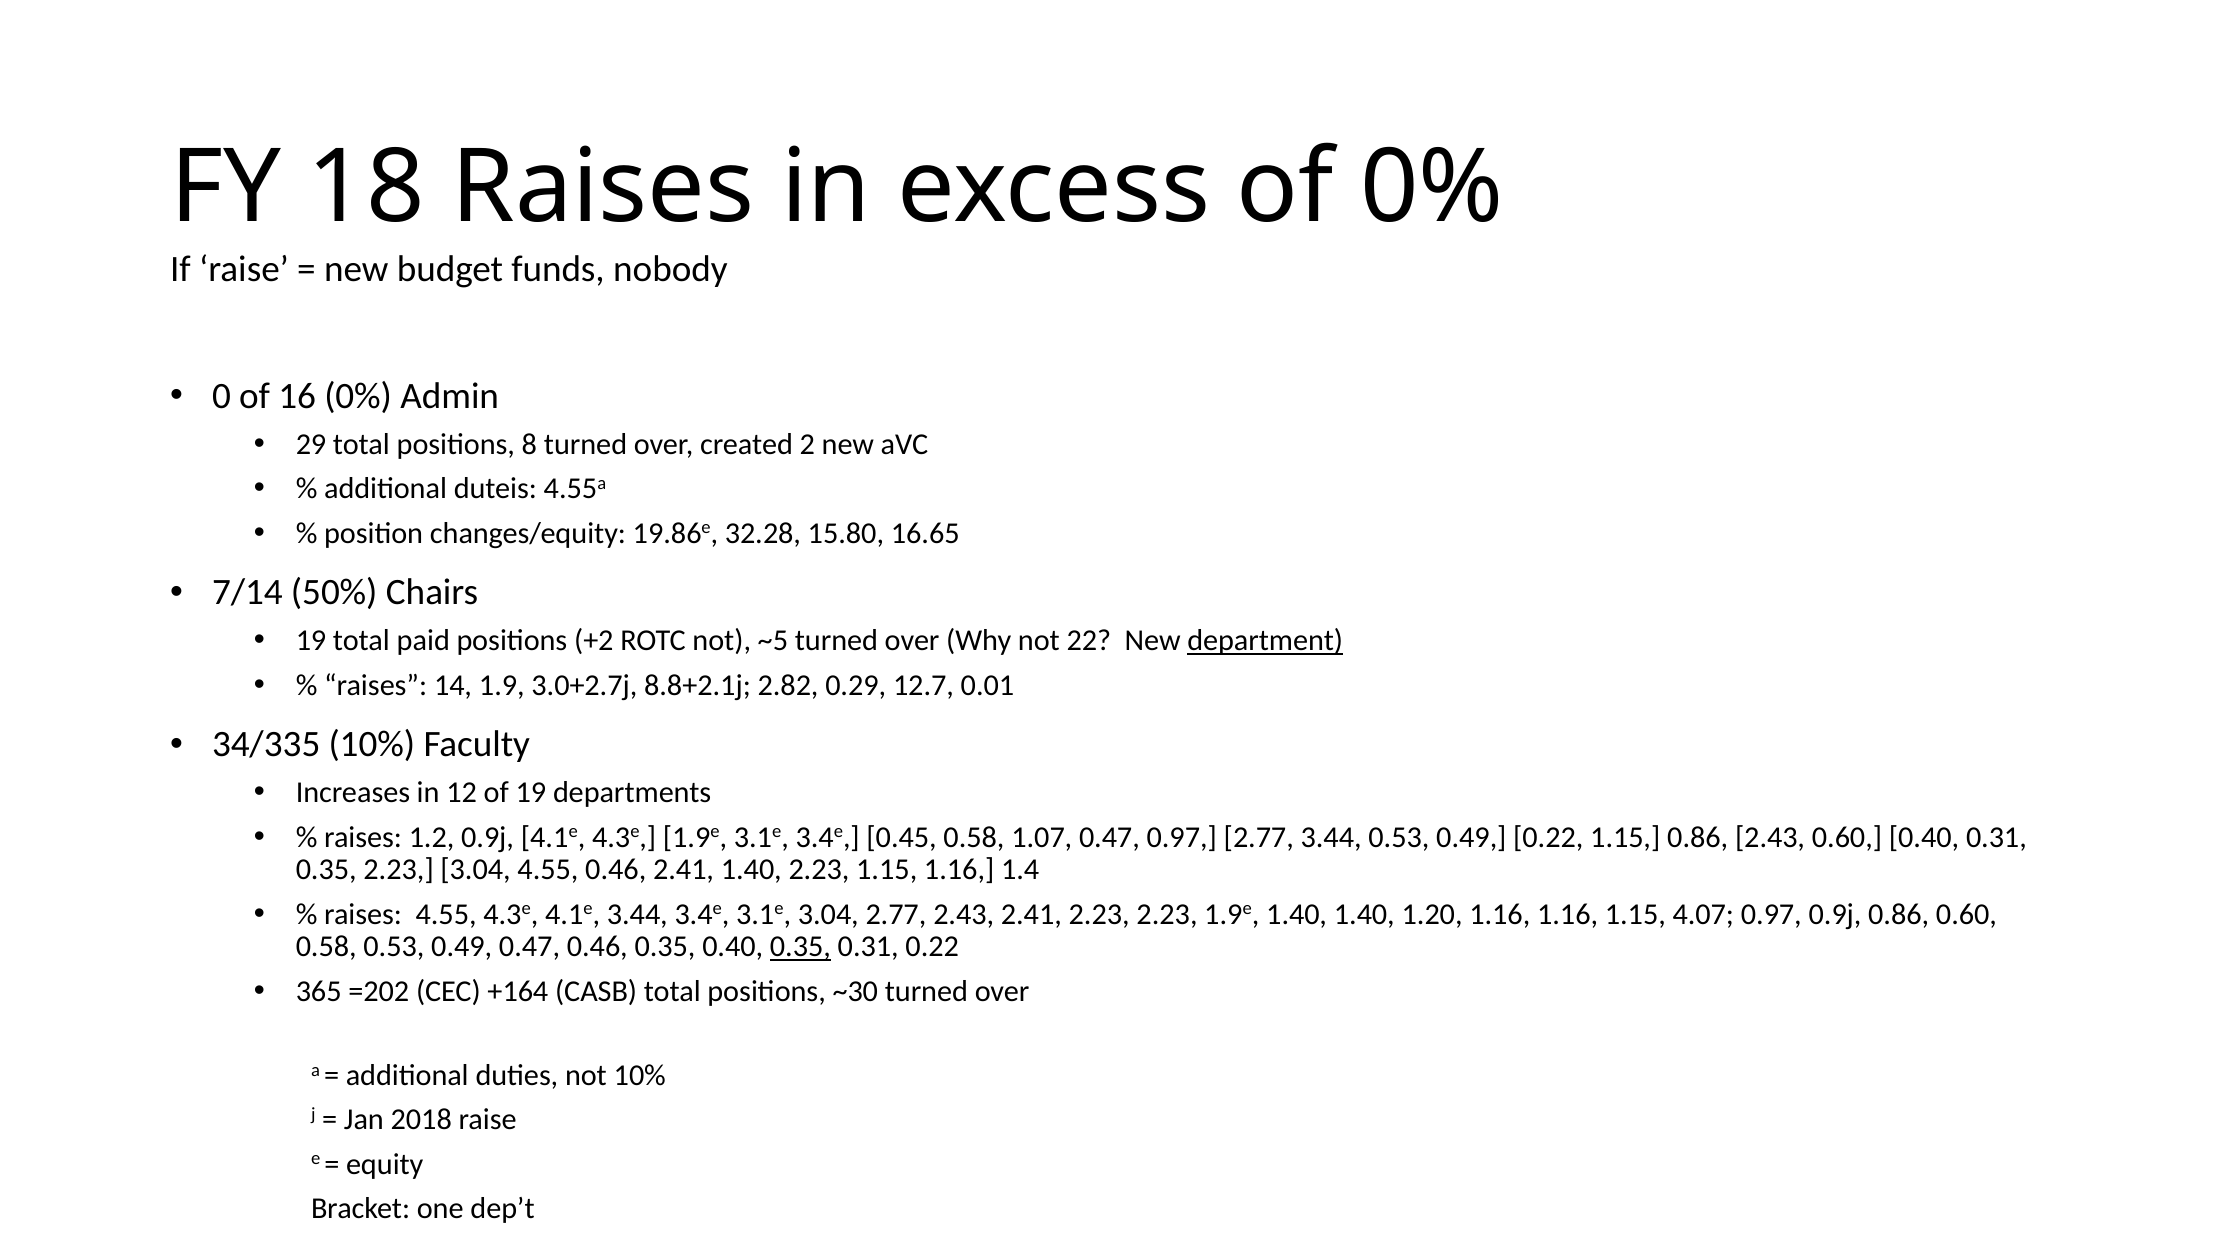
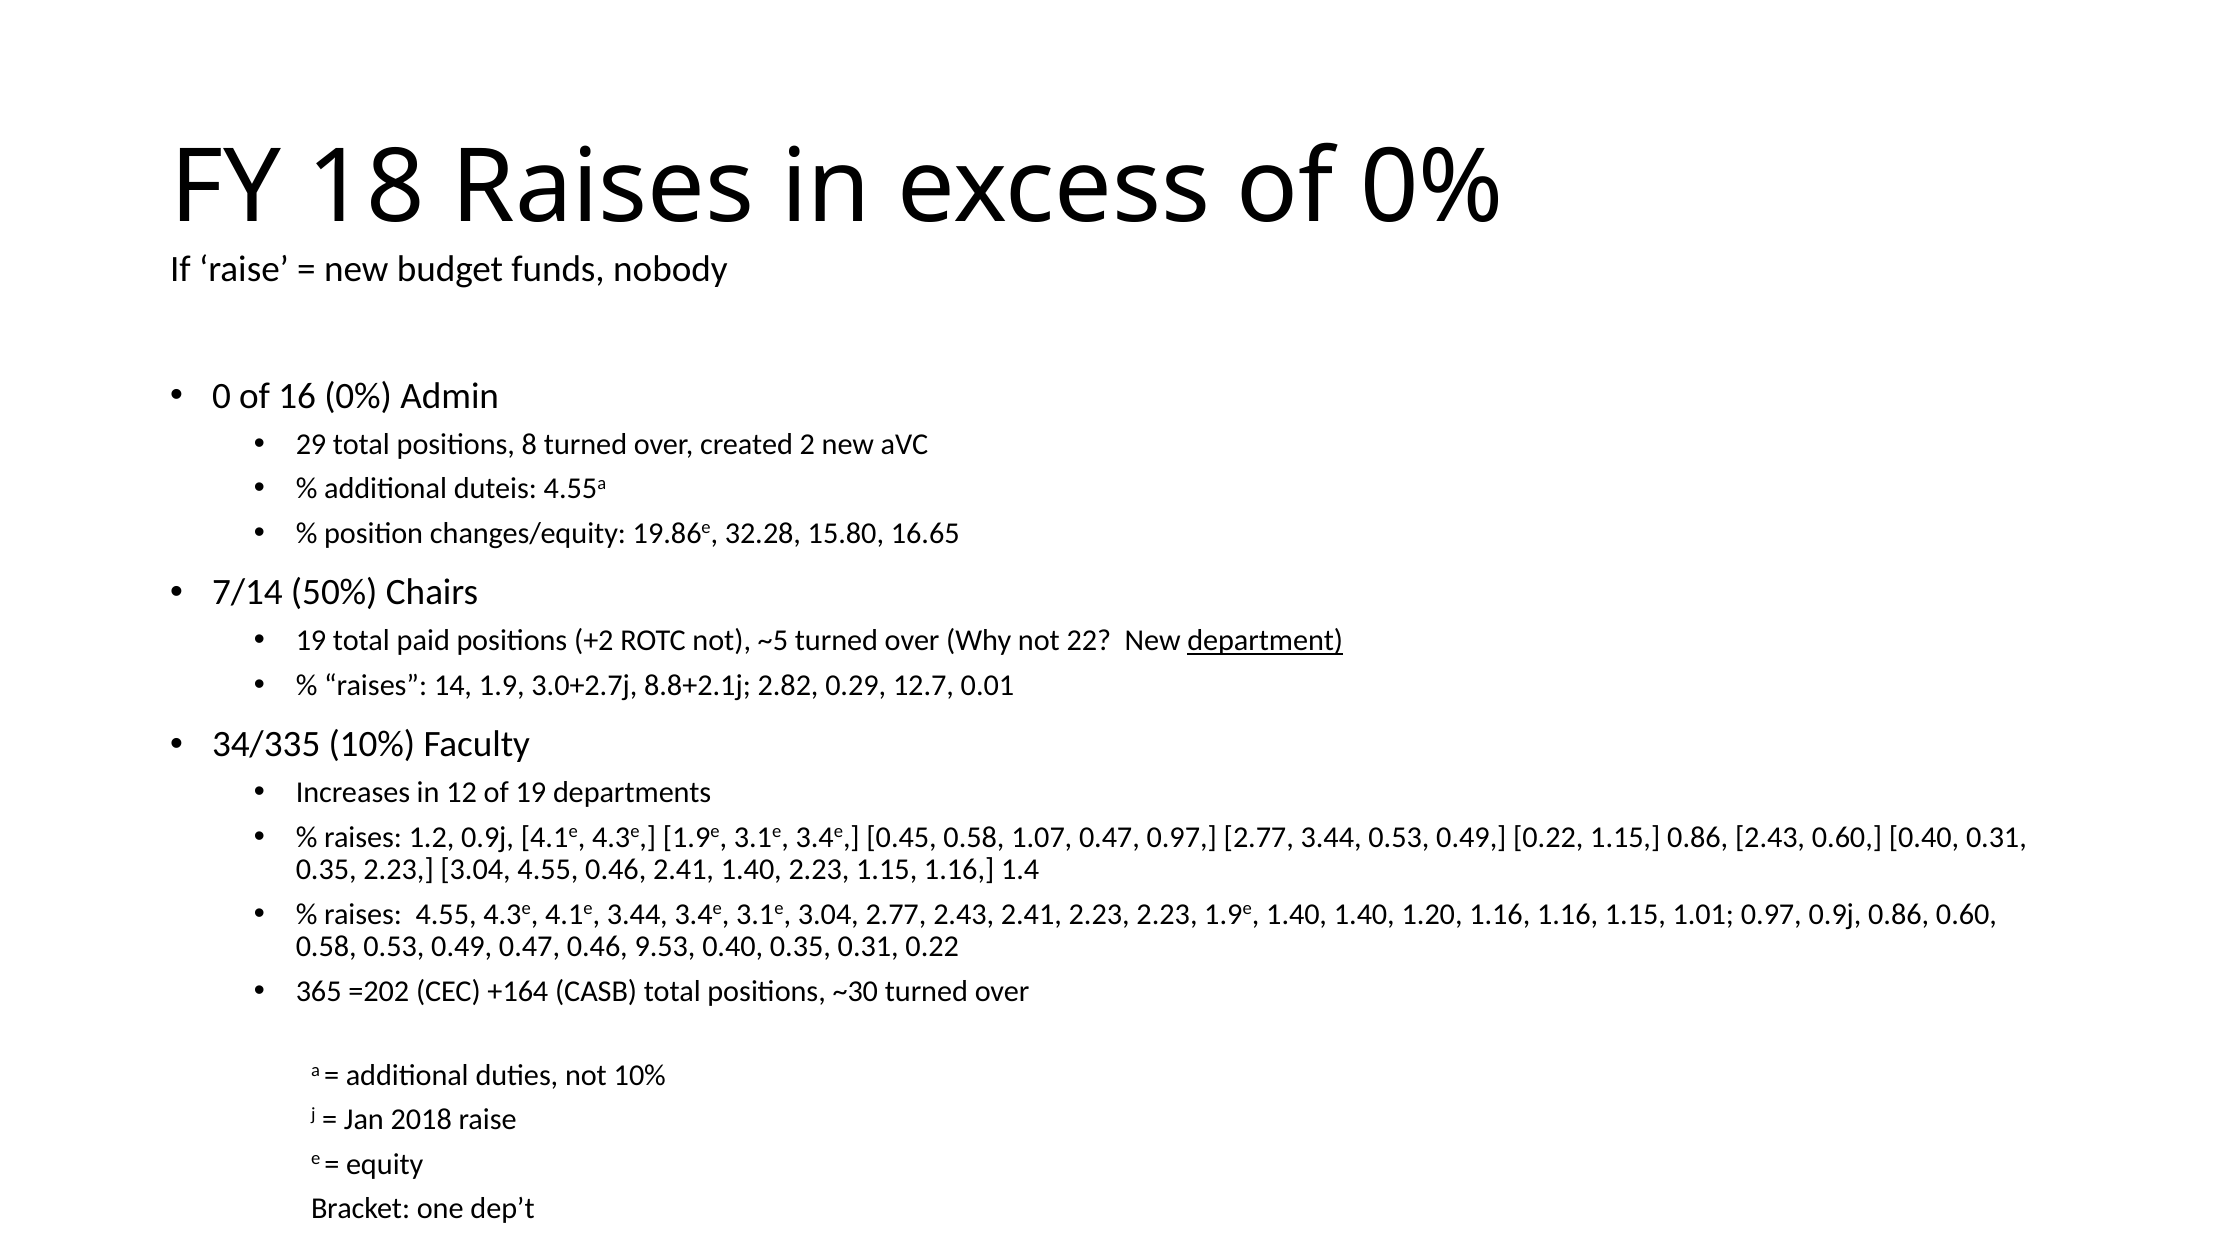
4.07: 4.07 -> 1.01
0.46 0.35: 0.35 -> 9.53
0.35 at (800, 947) underline: present -> none
